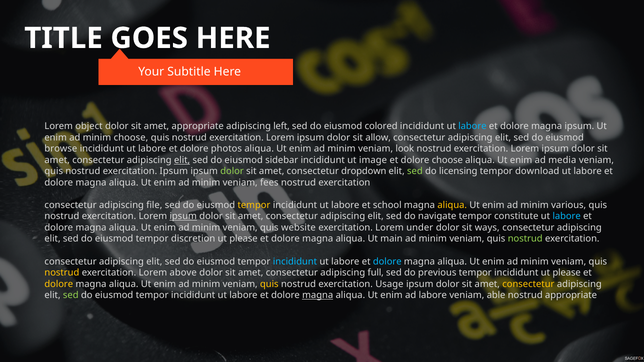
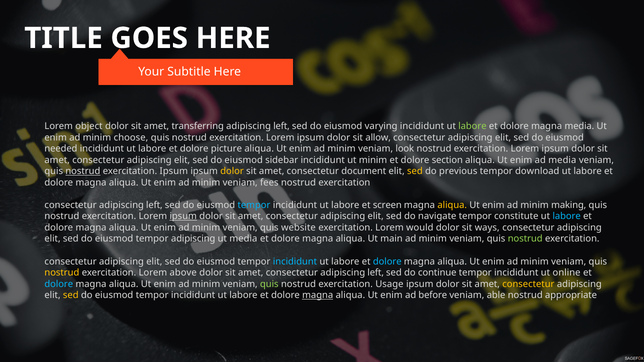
amet appropriate: appropriate -> transferring
colored: colored -> varying
labore at (472, 126) colour: light blue -> light green
magna ipsum: ipsum -> media
browse: browse -> needed
photos: photos -> picture
elit at (182, 160) underline: present -> none
ut image: image -> minim
dolore choose: choose -> section
nostrud at (83, 171) underline: none -> present
dolor at (232, 171) colour: light green -> yellow
dropdown: dropdown -> document
sed at (415, 171) colour: light green -> yellow
licensing: licensing -> previous
file at (154, 205): file -> left
tempor at (254, 205) colour: yellow -> light blue
school: school -> screen
various: various -> making
under: under -> would
tempor discretion: discretion -> adipiscing
please at (243, 239): please -> media
amet consectetur adipiscing full: full -> left
previous: previous -> continue
incididunt ut please: please -> online
dolore at (59, 284) colour: yellow -> light blue
quis at (269, 284) colour: yellow -> light green
sed at (71, 295) colour: light green -> yellow
ad labore: labore -> before
